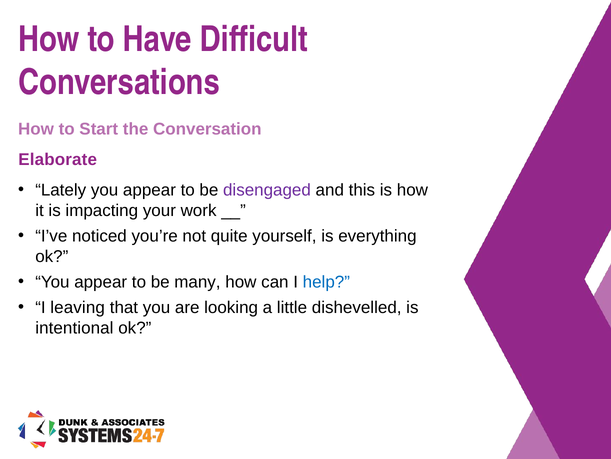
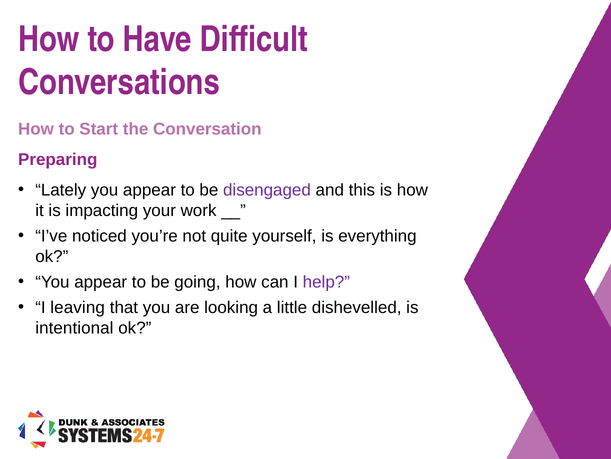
Elaborate: Elaborate -> Preparing
many: many -> going
help colour: blue -> purple
